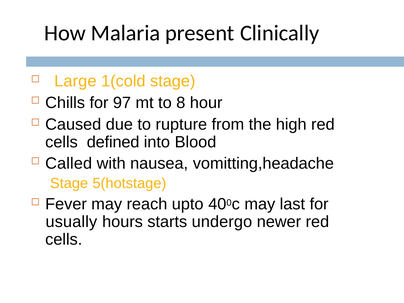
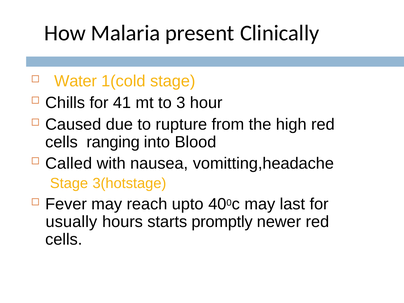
Large: Large -> Water
97: 97 -> 41
8: 8 -> 3
defined: defined -> ranging
5(hotstage: 5(hotstage -> 3(hotstage
undergo: undergo -> promptly
